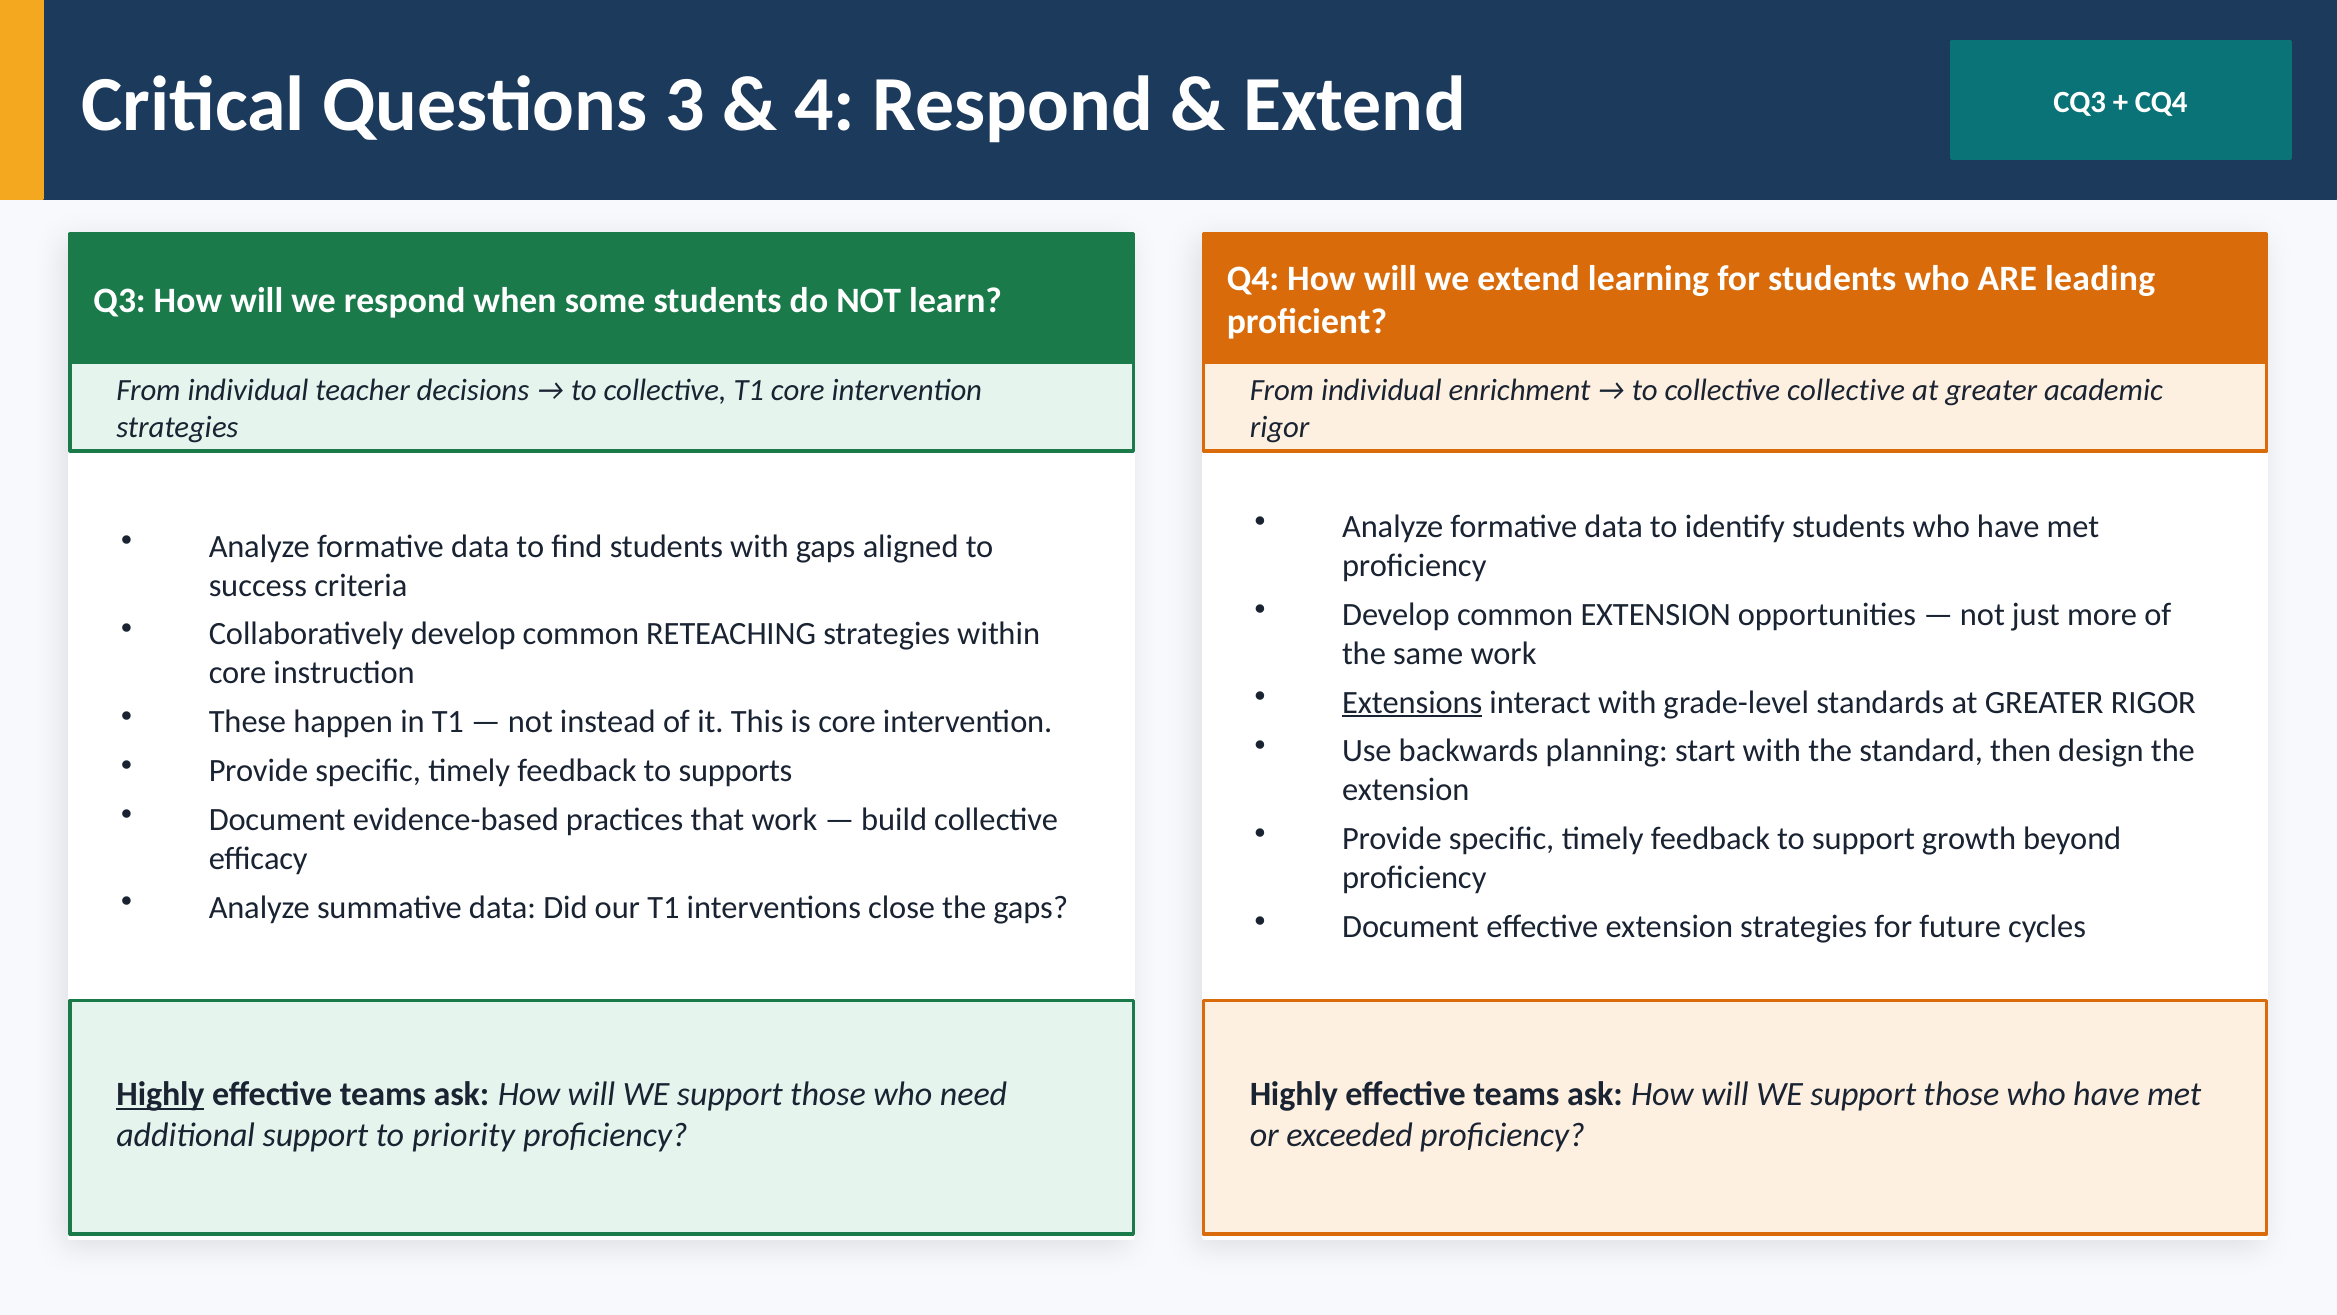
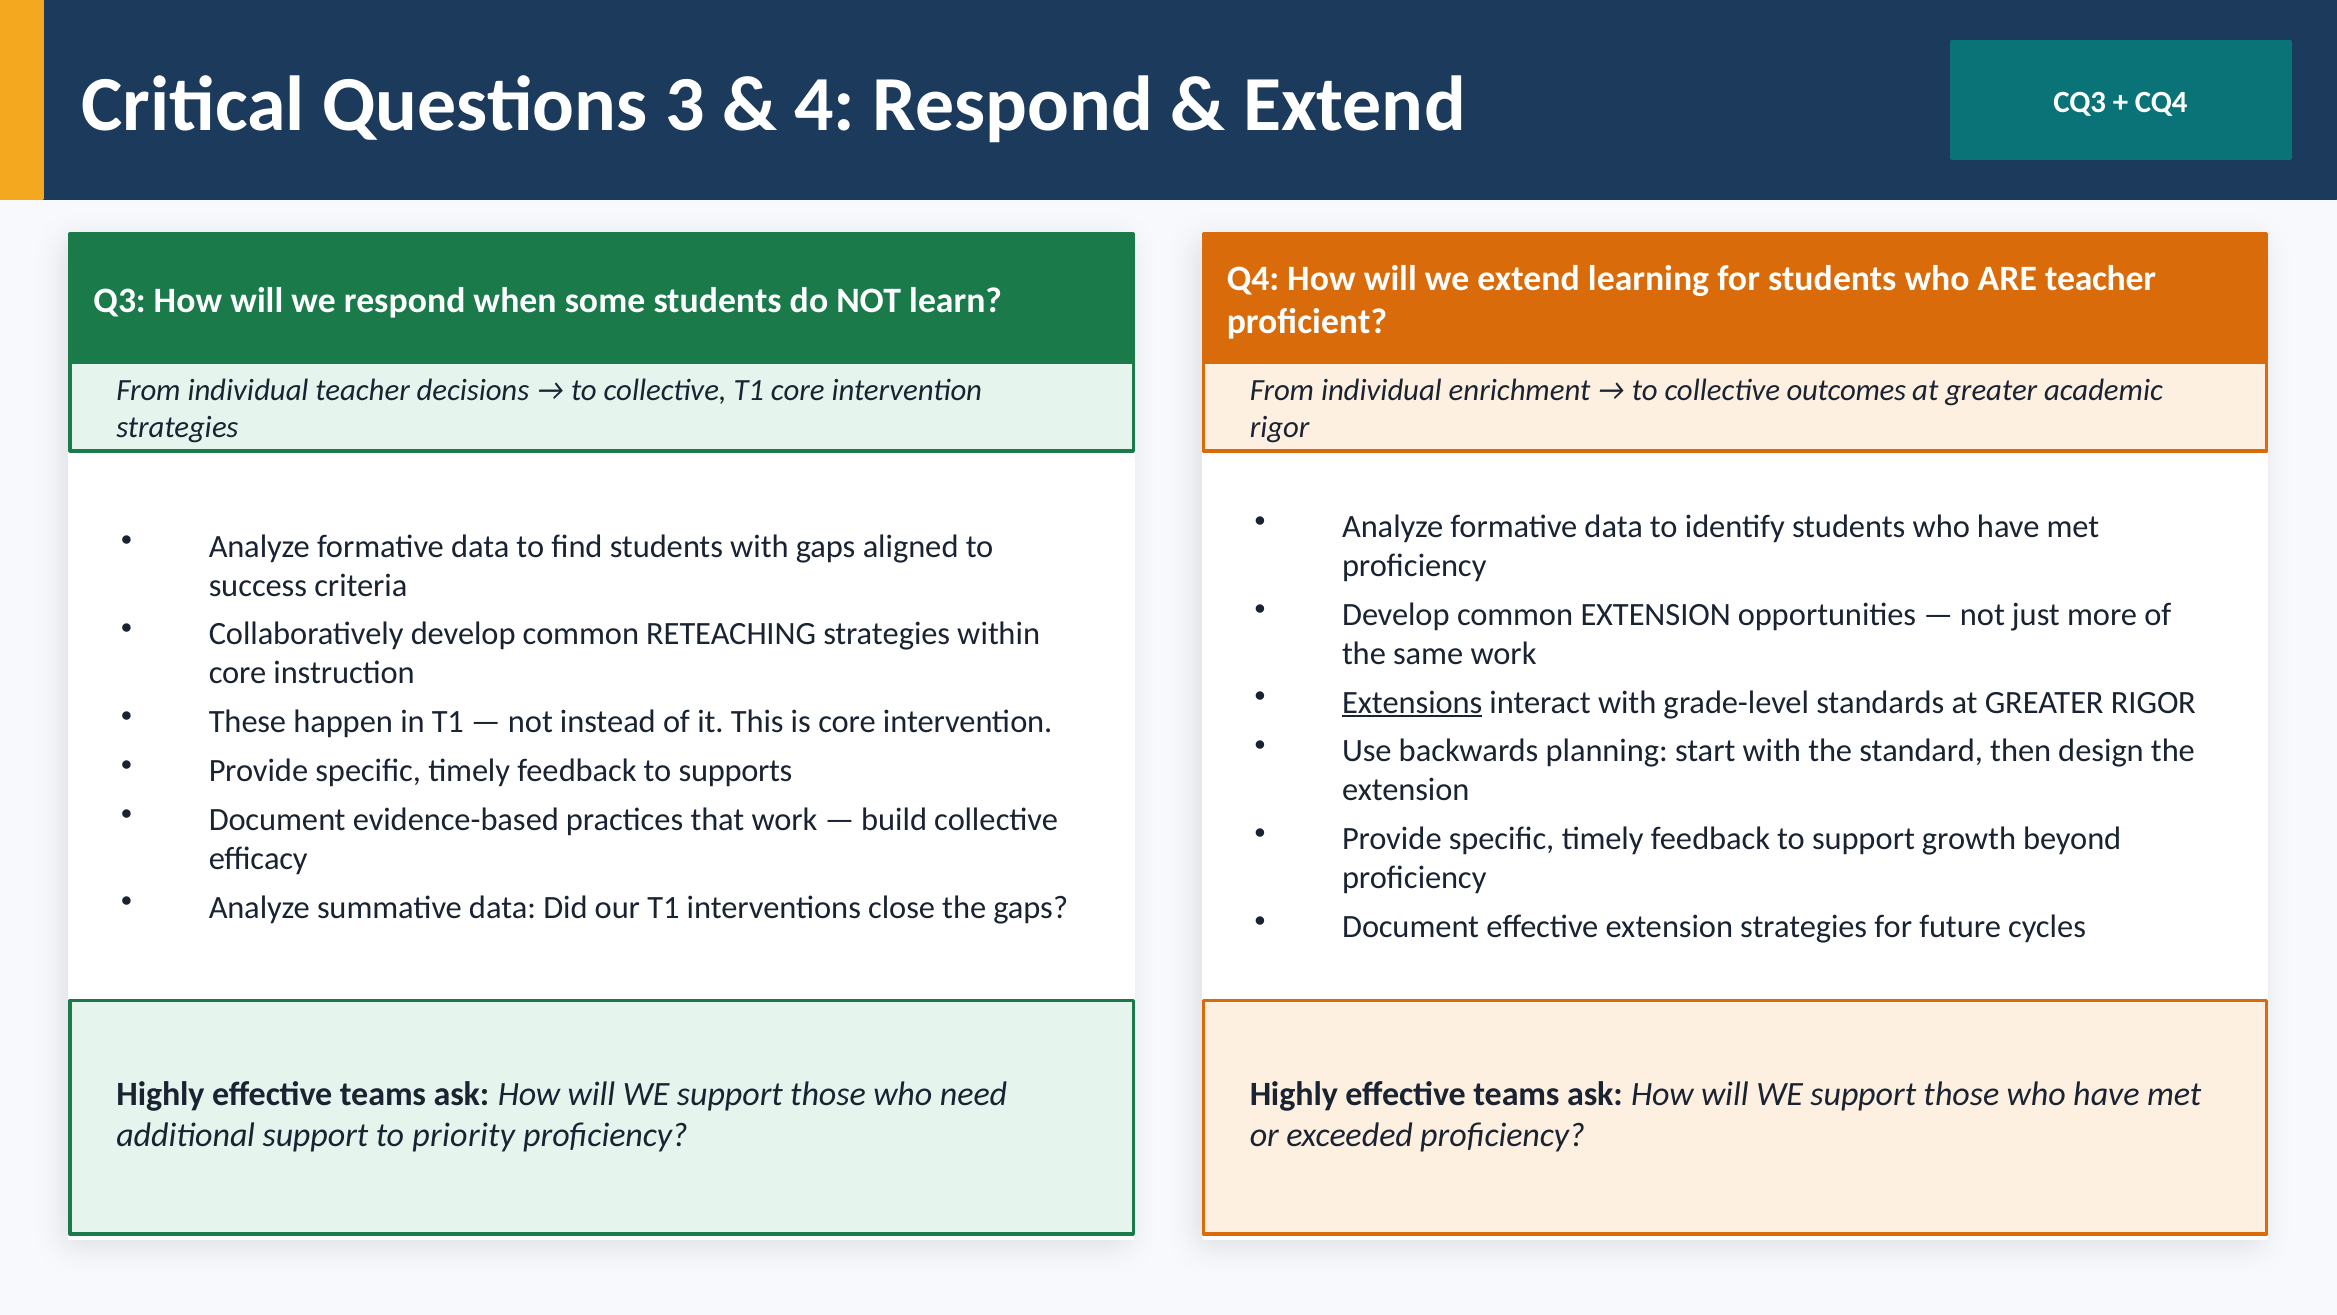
ARE leading: leading -> teacher
collective collective: collective -> outcomes
Highly at (161, 1094) underline: present -> none
